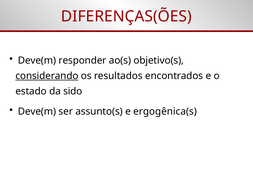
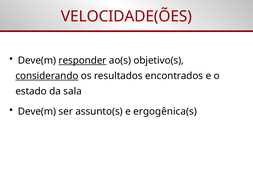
DIFERENÇAS(ÕES: DIFERENÇAS(ÕES -> VELOCIDADE(ÕES
responder underline: none -> present
sido: sido -> sala
